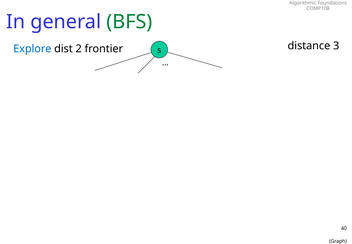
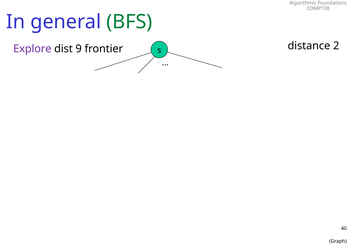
Explore colour: blue -> purple
2: 2 -> 9
3: 3 -> 2
